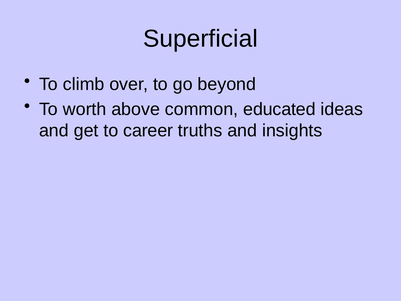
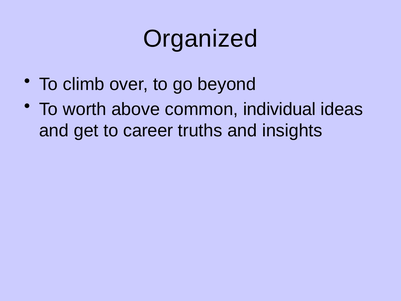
Superficial: Superficial -> Organized
educated: educated -> individual
